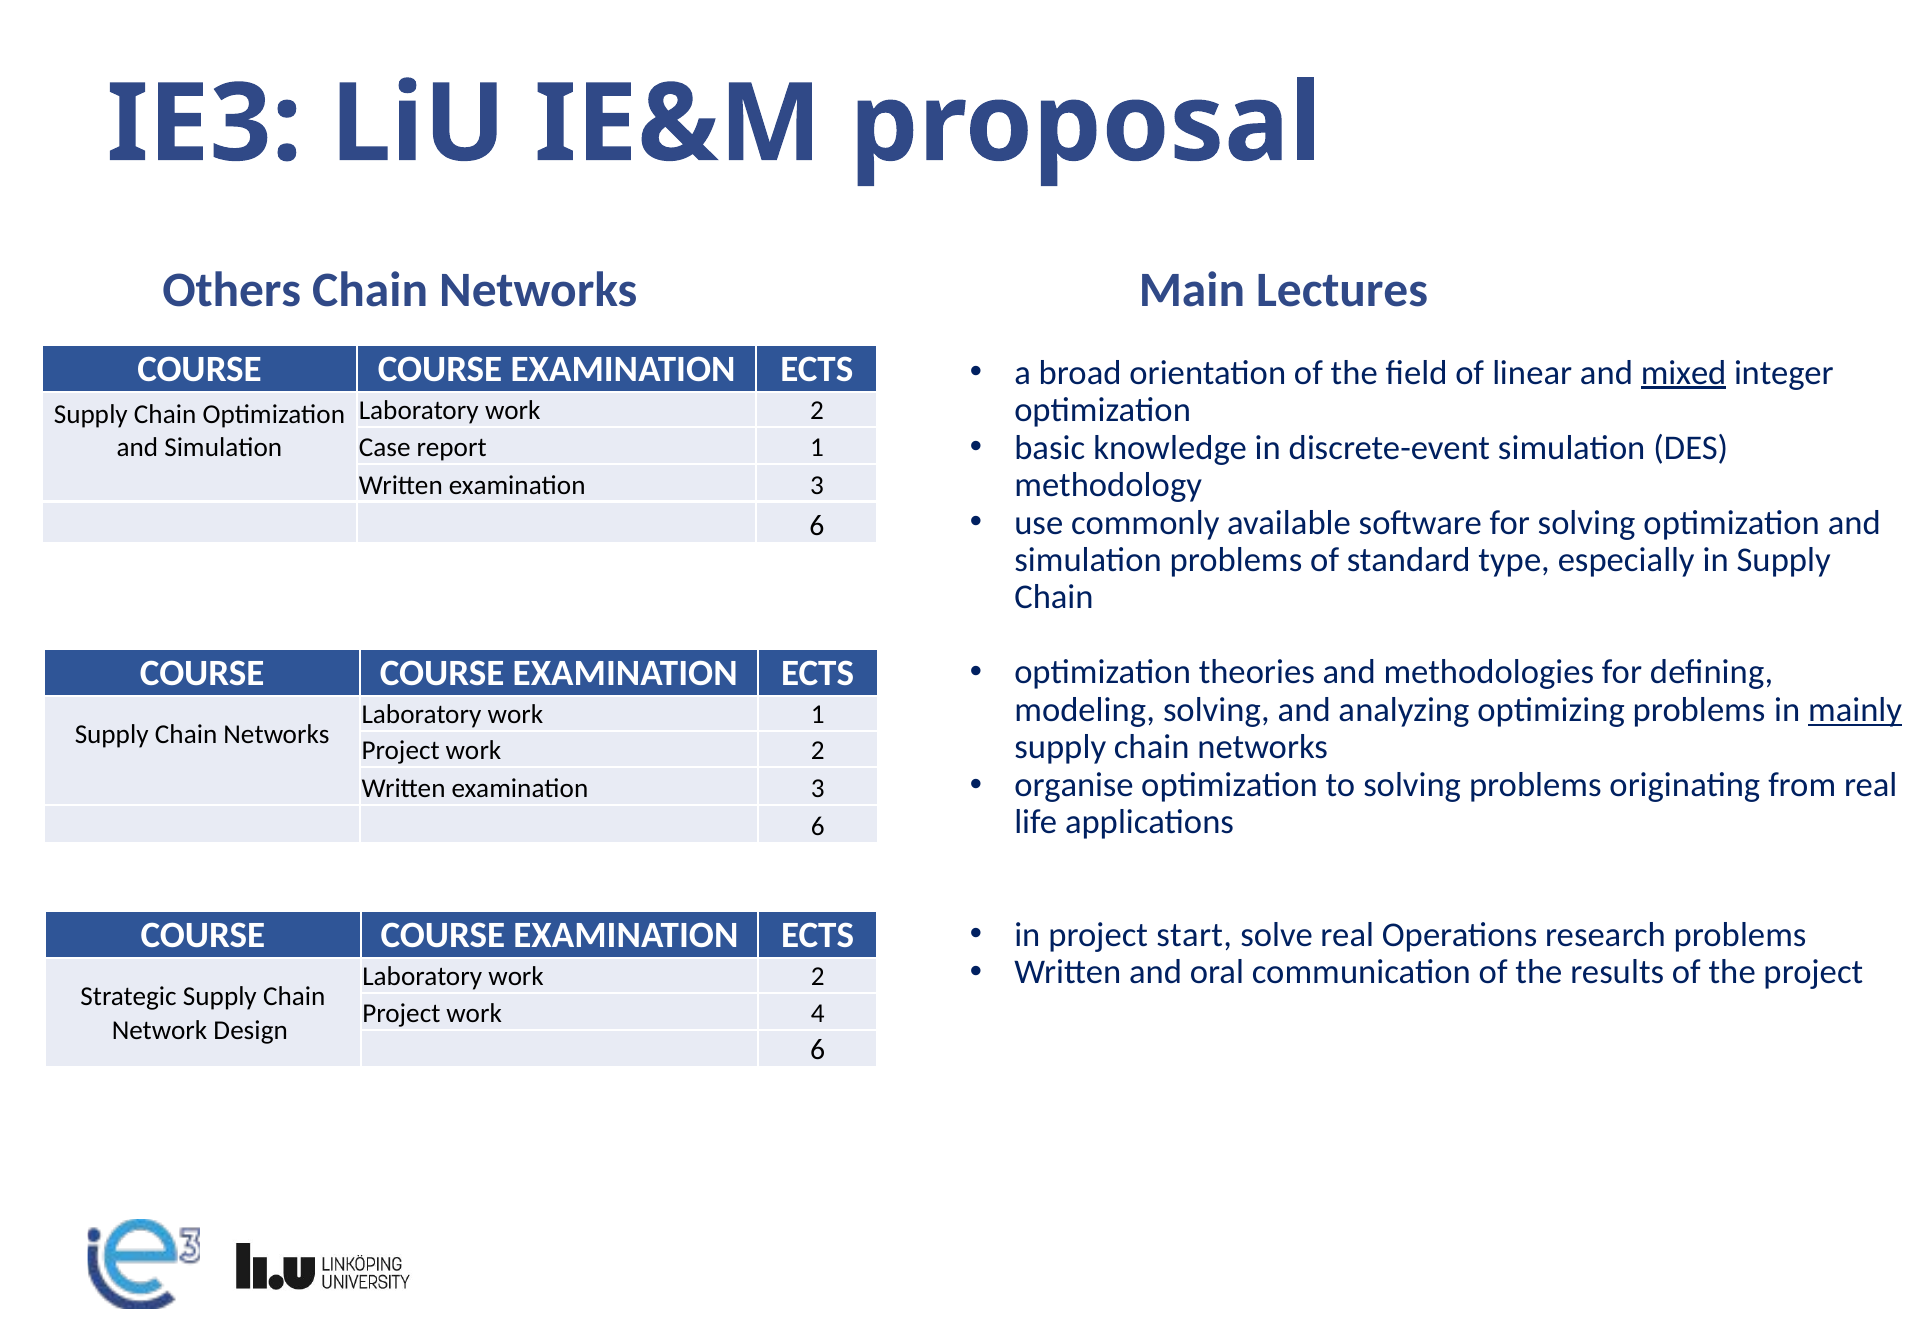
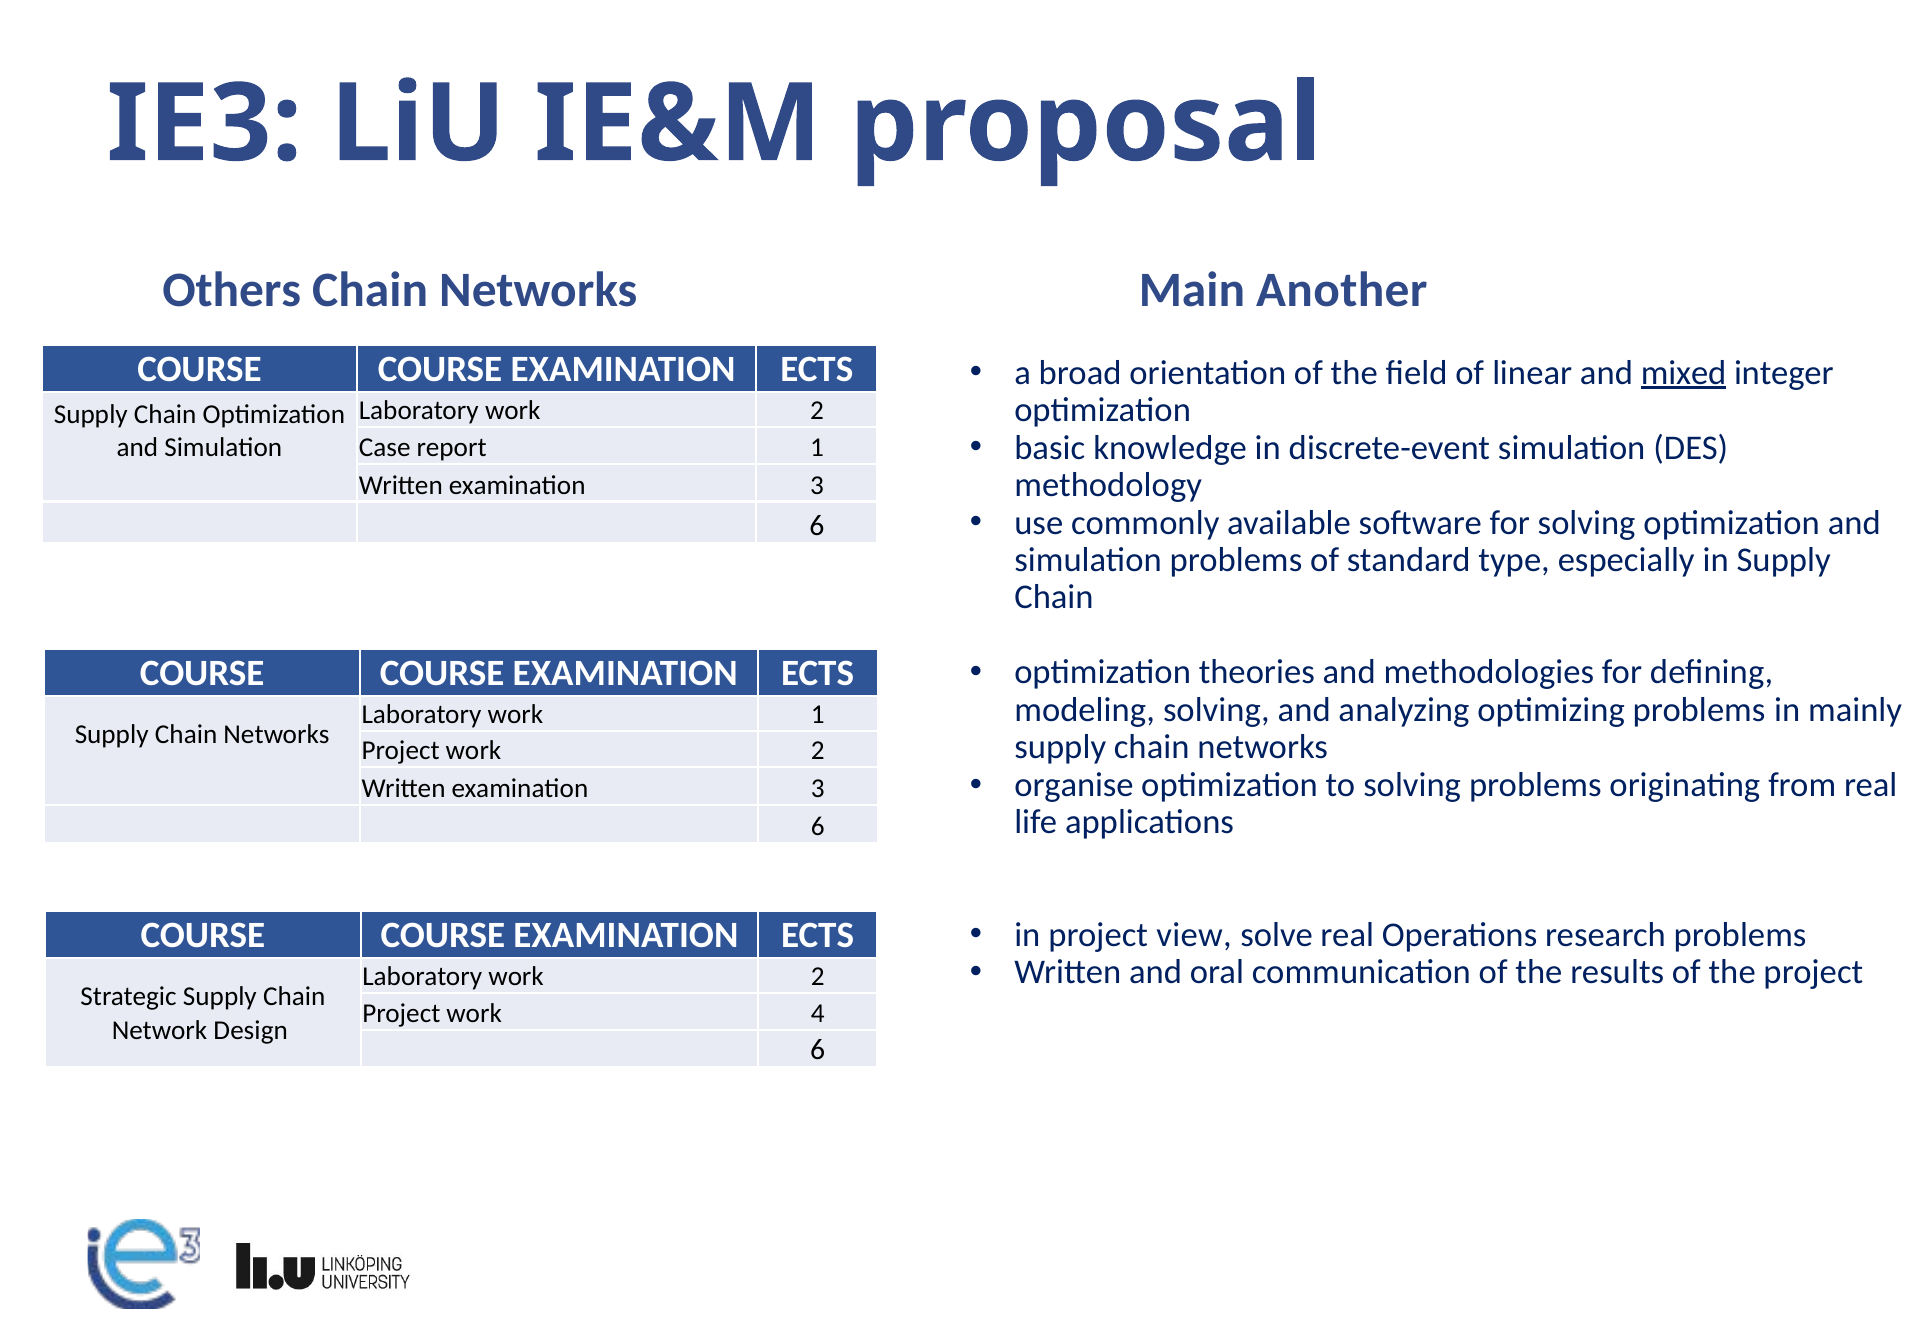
Lectures: Lectures -> Another
mainly underline: present -> none
start: start -> view
